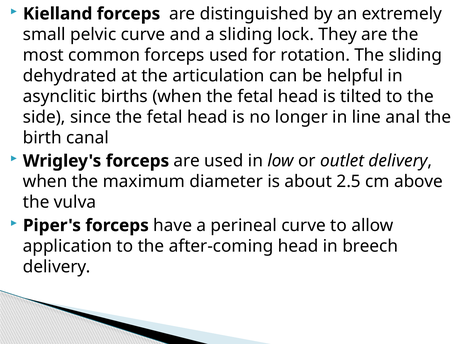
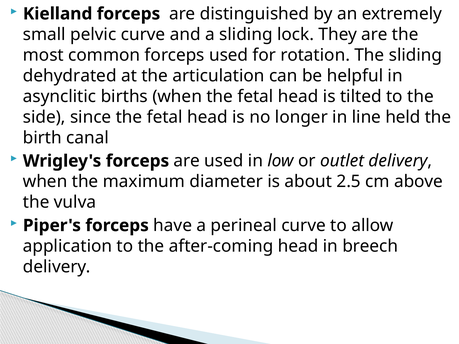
anal: anal -> held
